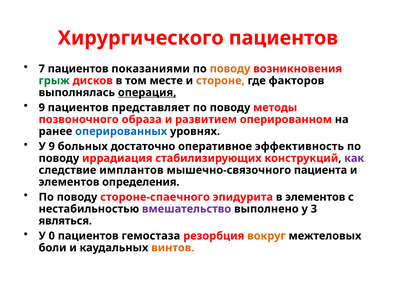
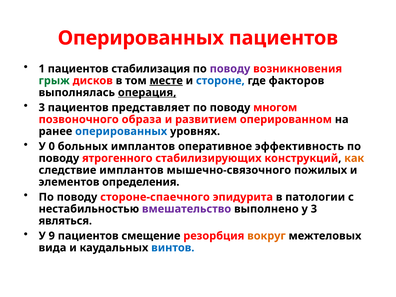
Хирургического at (141, 38): Хирургического -> Оперированных
7: 7 -> 1
показаниями: показаниями -> стабилизация
поводу at (230, 69) colour: orange -> purple
месте underline: none -> present
стороне colour: orange -> blue
9 at (42, 108): 9 -> 3
методы: методы -> многом
У 9: 9 -> 0
больных достаточно: достаточно -> имплантов
иррадиация: иррадиация -> ятрогенного
как colour: purple -> orange
пациента: пациента -> пожилых
в элементов: элементов -> патологии
0: 0 -> 9
гемостаза: гемостаза -> смещение
боли: боли -> вида
винтов colour: orange -> blue
